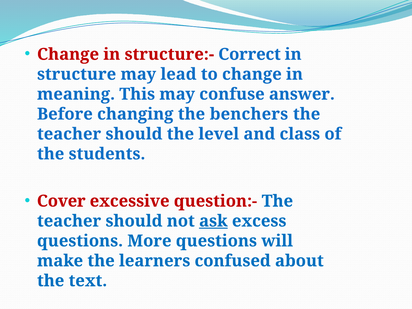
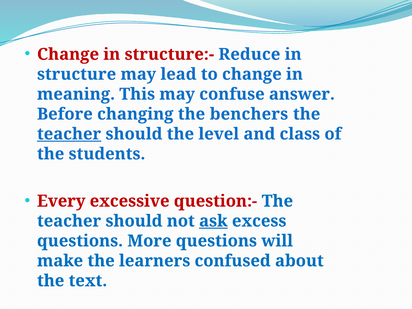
Correct: Correct -> Reduce
teacher at (69, 134) underline: none -> present
Cover: Cover -> Every
